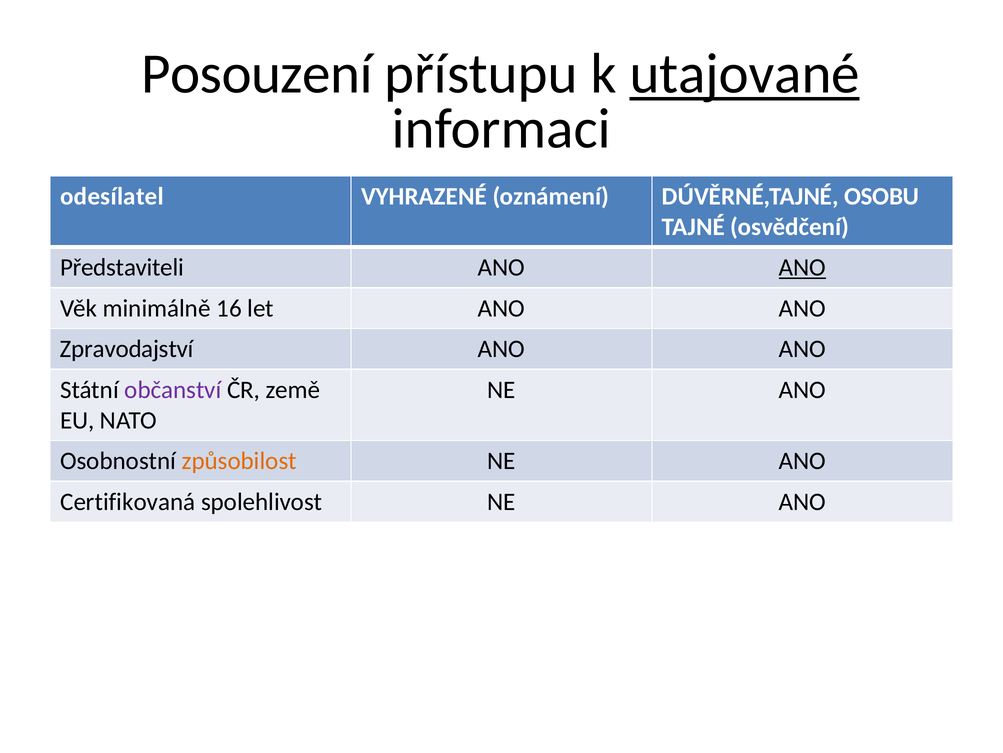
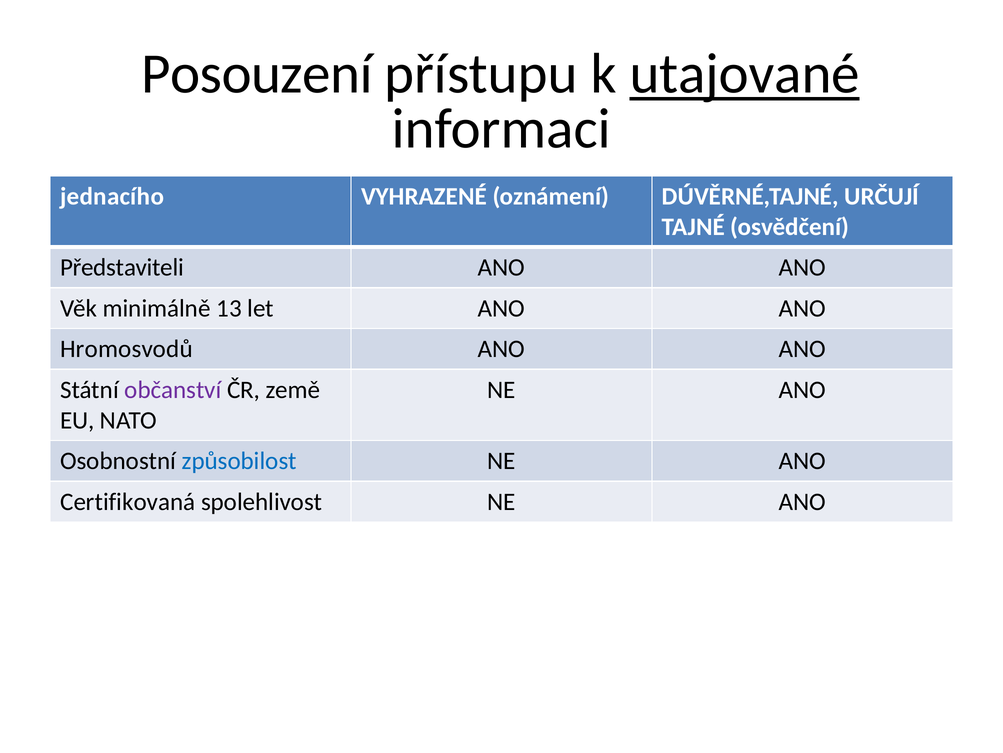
odesílatel: odesílatel -> jednacího
OSOBU: OSOBU -> URČUJÍ
ANO at (802, 267) underline: present -> none
16: 16 -> 13
Zpravodajství: Zpravodajství -> Hromosvodů
způsobilost colour: orange -> blue
